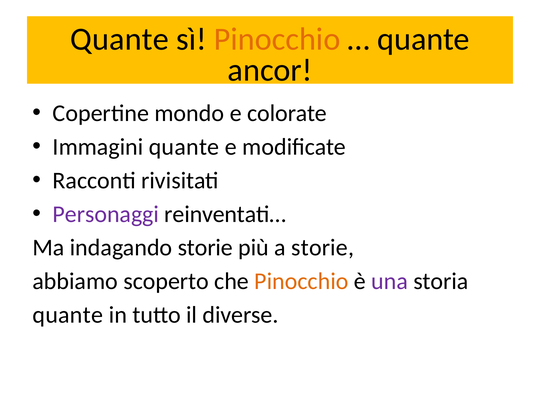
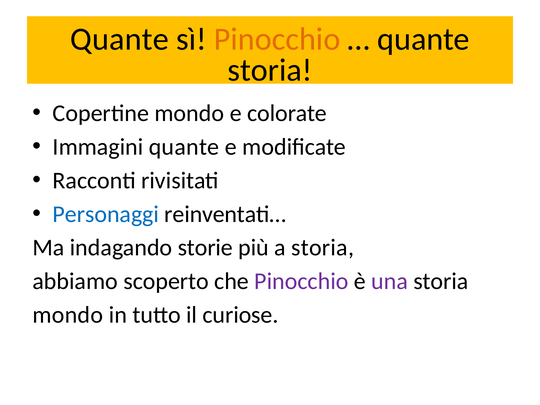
ancor at (270, 70): ancor -> storia
Personaggi colour: purple -> blue
a storie: storie -> storia
Pinocchio at (301, 281) colour: orange -> purple
quante at (68, 315): quante -> mondo
diverse: diverse -> curiose
